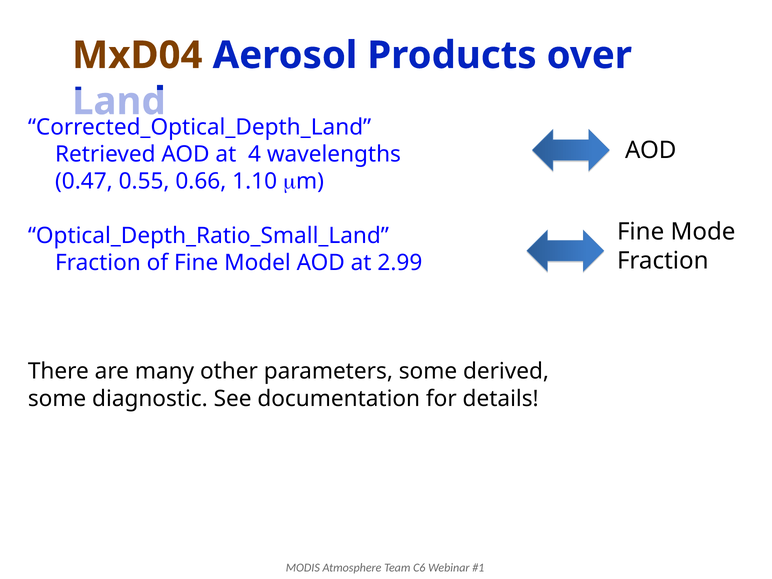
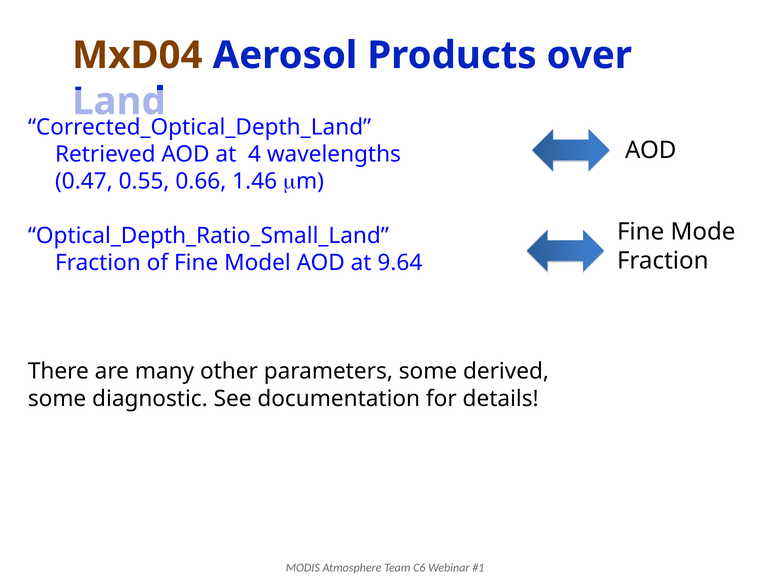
1.10: 1.10 -> 1.46
2.99: 2.99 -> 9.64
